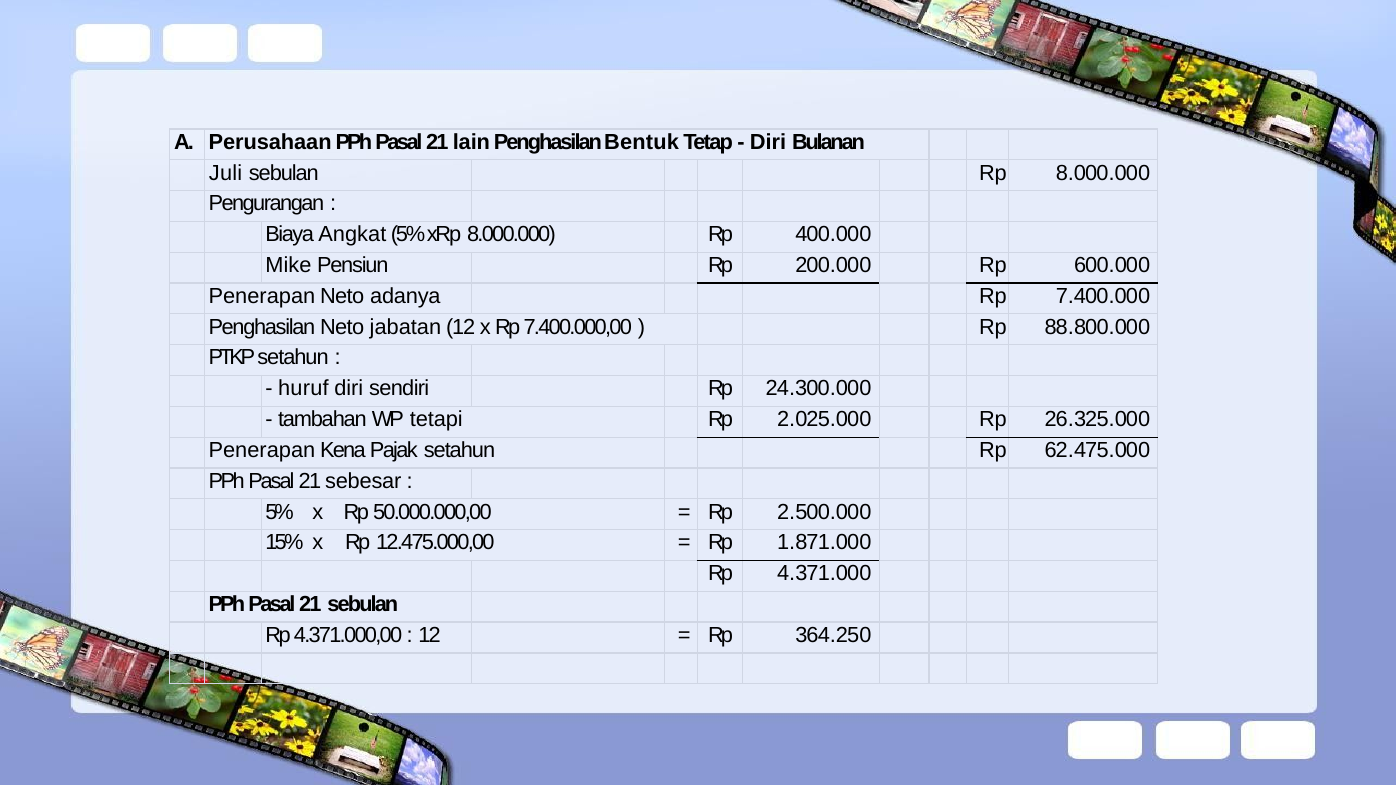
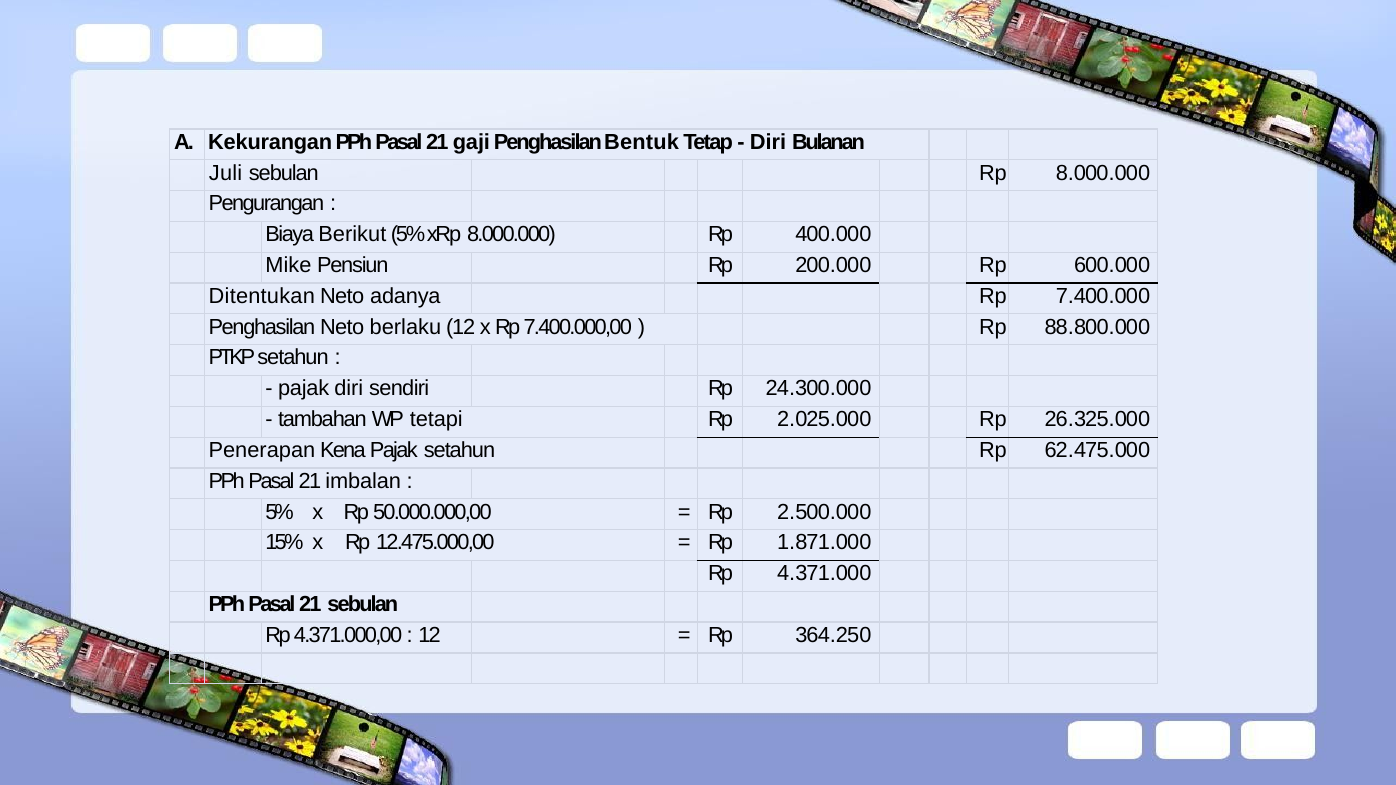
Perusahaan: Perusahaan -> Kekurangan
lain: lain -> gaji
Angkat: Angkat -> Berikut
Penerapan at (262, 296): Penerapan -> Ditentukan
jabatan: jabatan -> berlaku
huruf at (303, 389): huruf -> pajak
sebesar: sebesar -> imbalan
